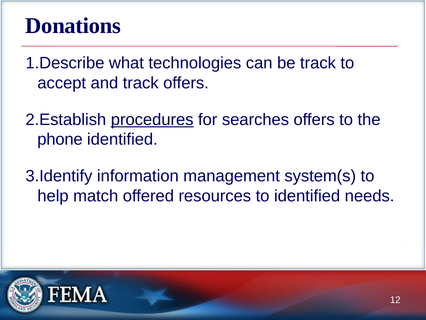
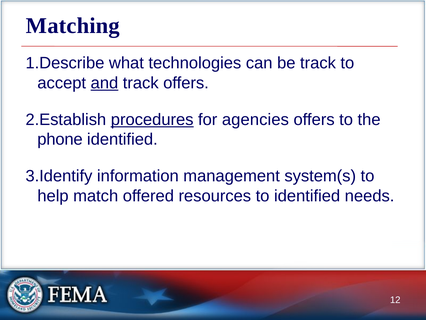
Donations: Donations -> Matching
and underline: none -> present
searches: searches -> agencies
